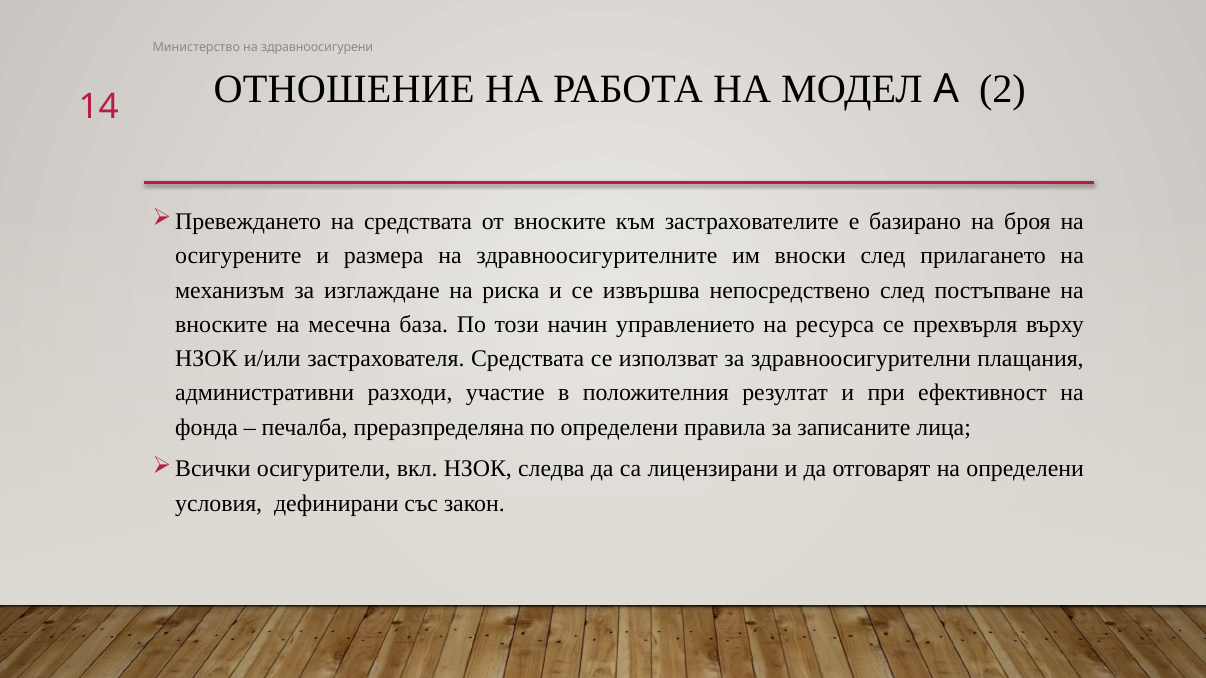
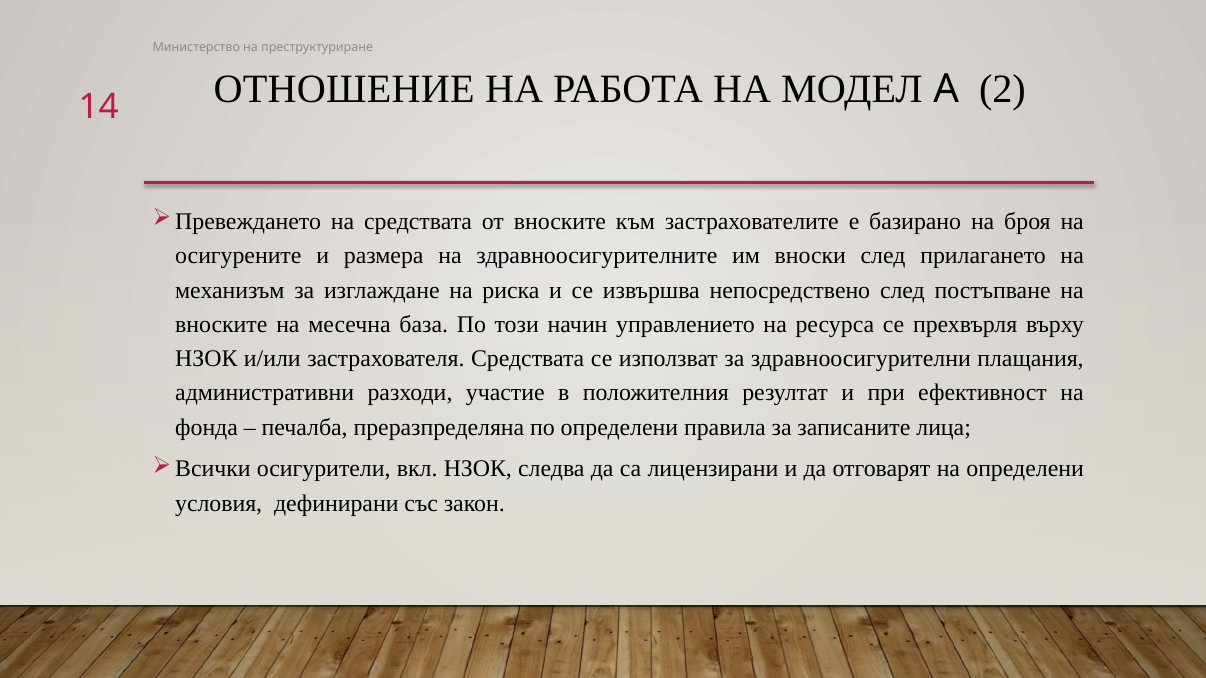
здравноосигурени: здравноосигурени -> преструктуриране
